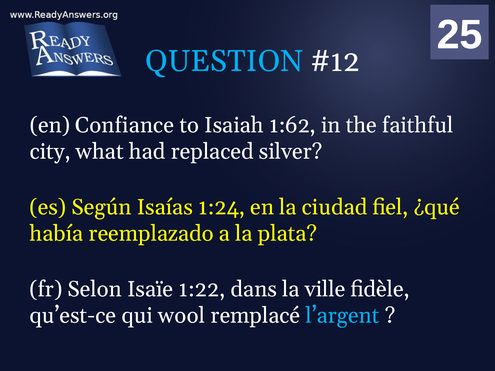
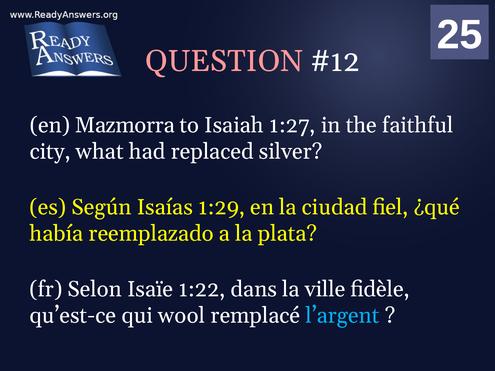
QUESTION colour: light blue -> pink
Confiance: Confiance -> Mazmorra
1:62: 1:62 -> 1:27
1:24: 1:24 -> 1:29
